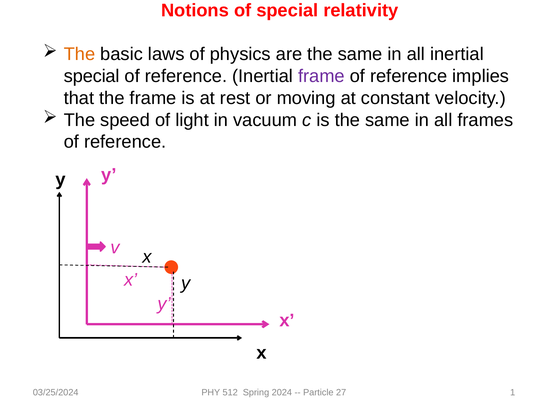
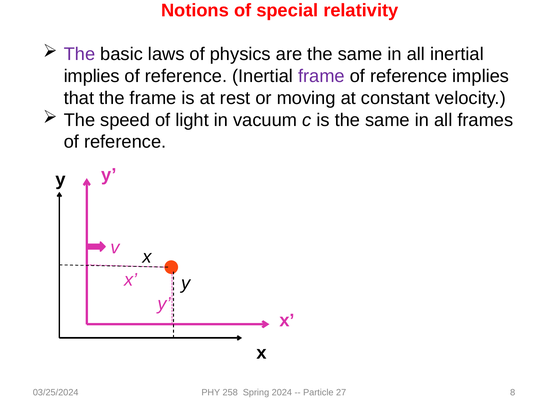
The at (79, 54) colour: orange -> purple
special at (92, 76): special -> implies
512: 512 -> 258
1: 1 -> 8
